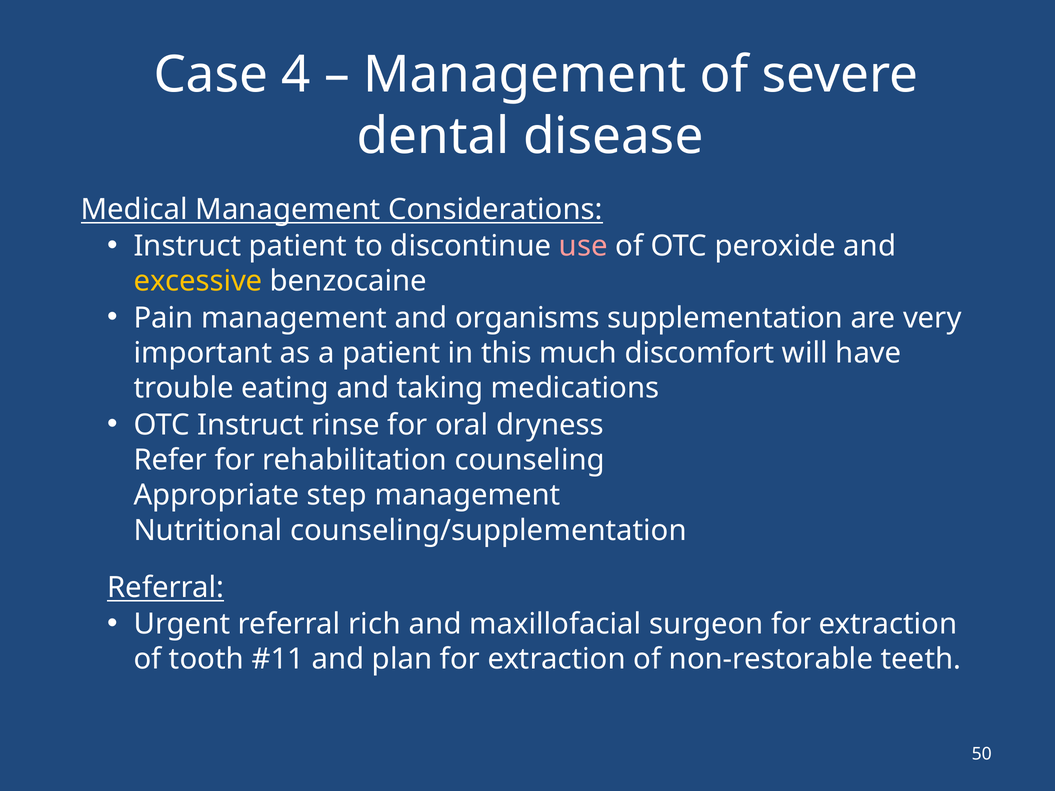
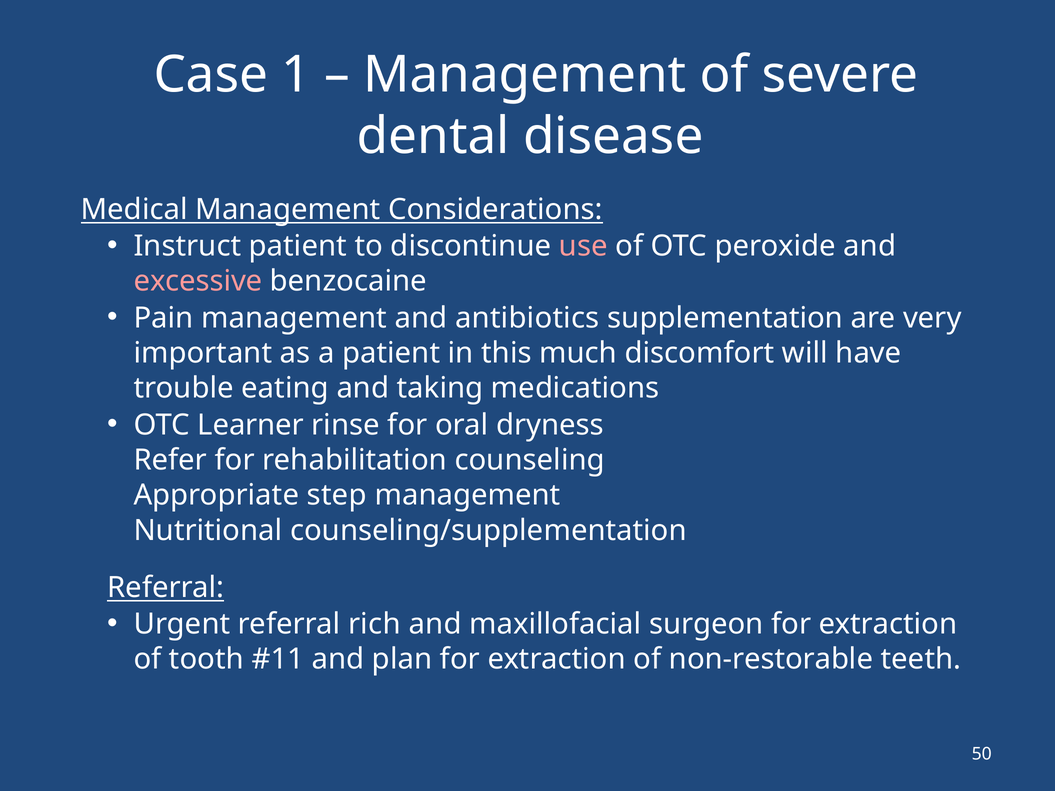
4: 4 -> 1
excessive colour: yellow -> pink
organisms: organisms -> antibiotics
OTC Instruct: Instruct -> Learner
